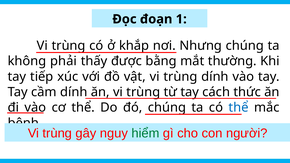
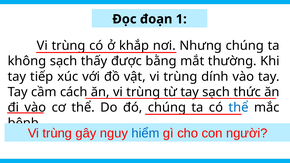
không phải: phải -> sạch
cầm dính: dính -> cách
tay cách: cách -> sạch
hiểm colour: green -> blue
